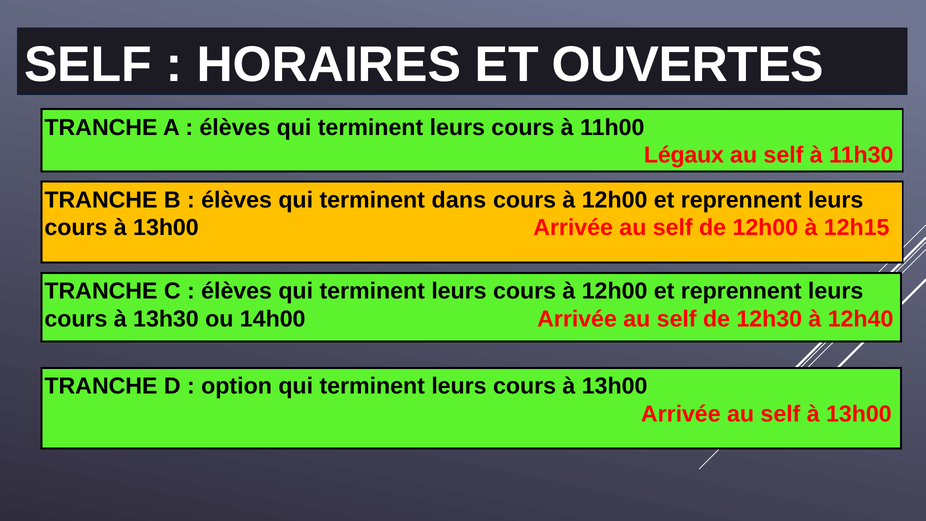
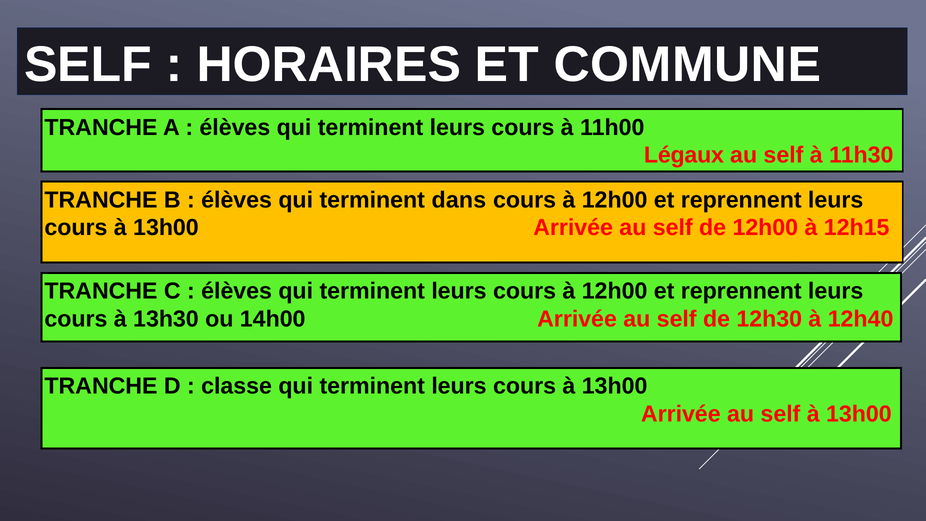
OUVERTES: OUVERTES -> COMMUNE
option: option -> classe
